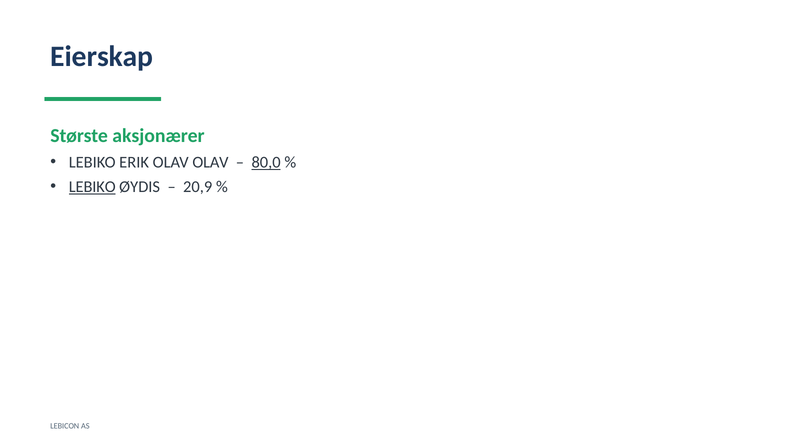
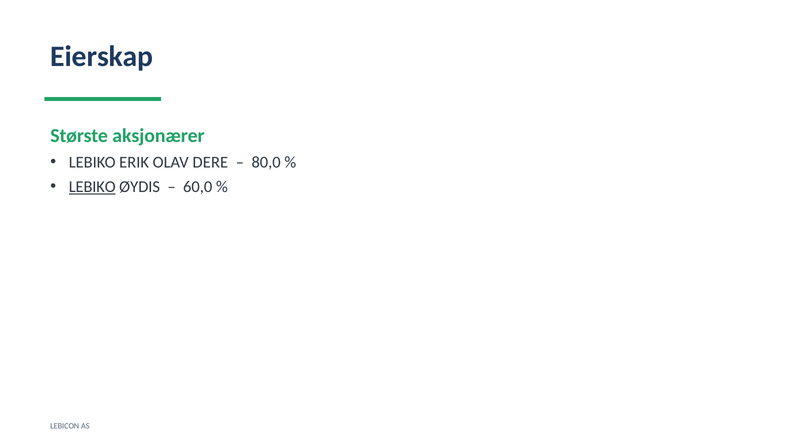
OLAV OLAV: OLAV -> DERE
80,0 underline: present -> none
20,9: 20,9 -> 60,0
